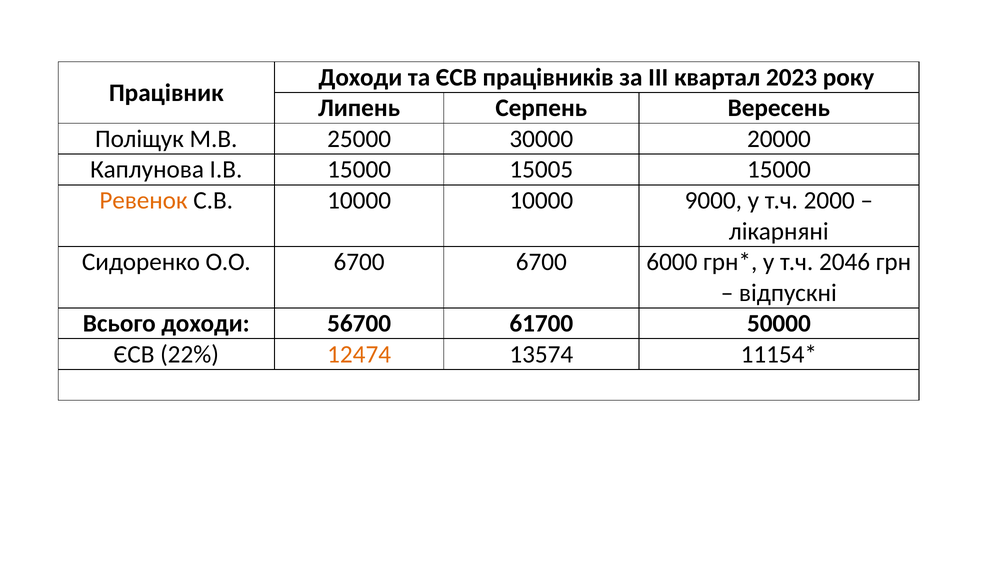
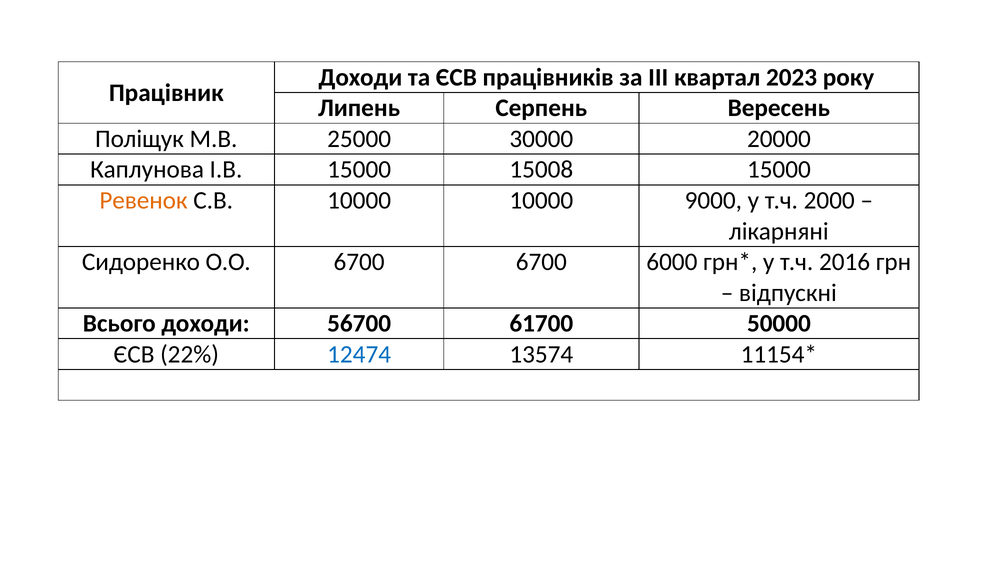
15005: 15005 -> 15008
2046: 2046 -> 2016
12474 colour: orange -> blue
